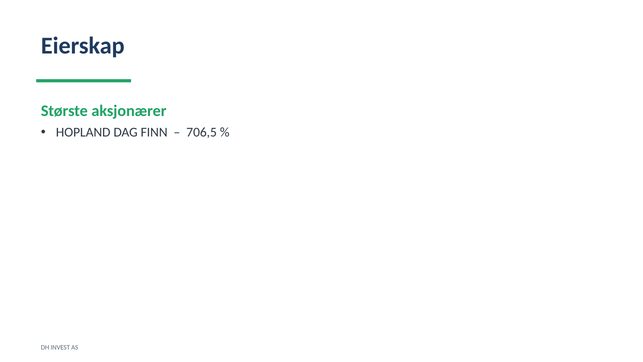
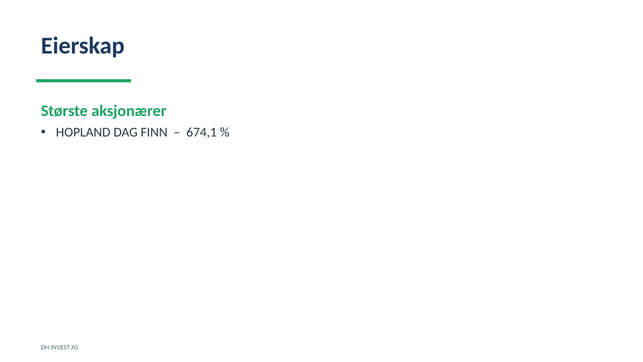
706,5: 706,5 -> 674,1
